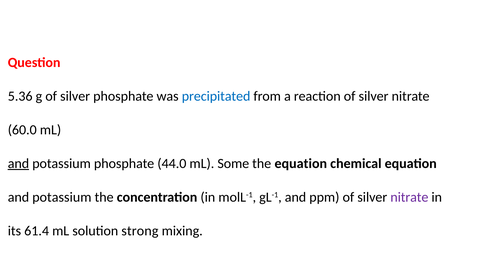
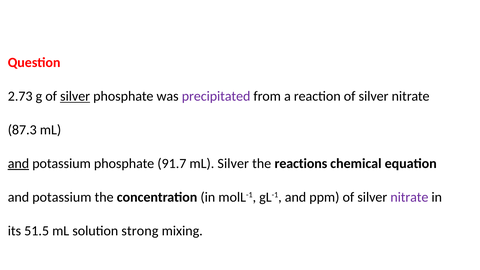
5.36: 5.36 -> 2.73
silver at (75, 96) underline: none -> present
precipitated colour: blue -> purple
60.0: 60.0 -> 87.3
44.0: 44.0 -> 91.7
mL Some: Some -> Silver
the equation: equation -> reactions
61.4: 61.4 -> 51.5
